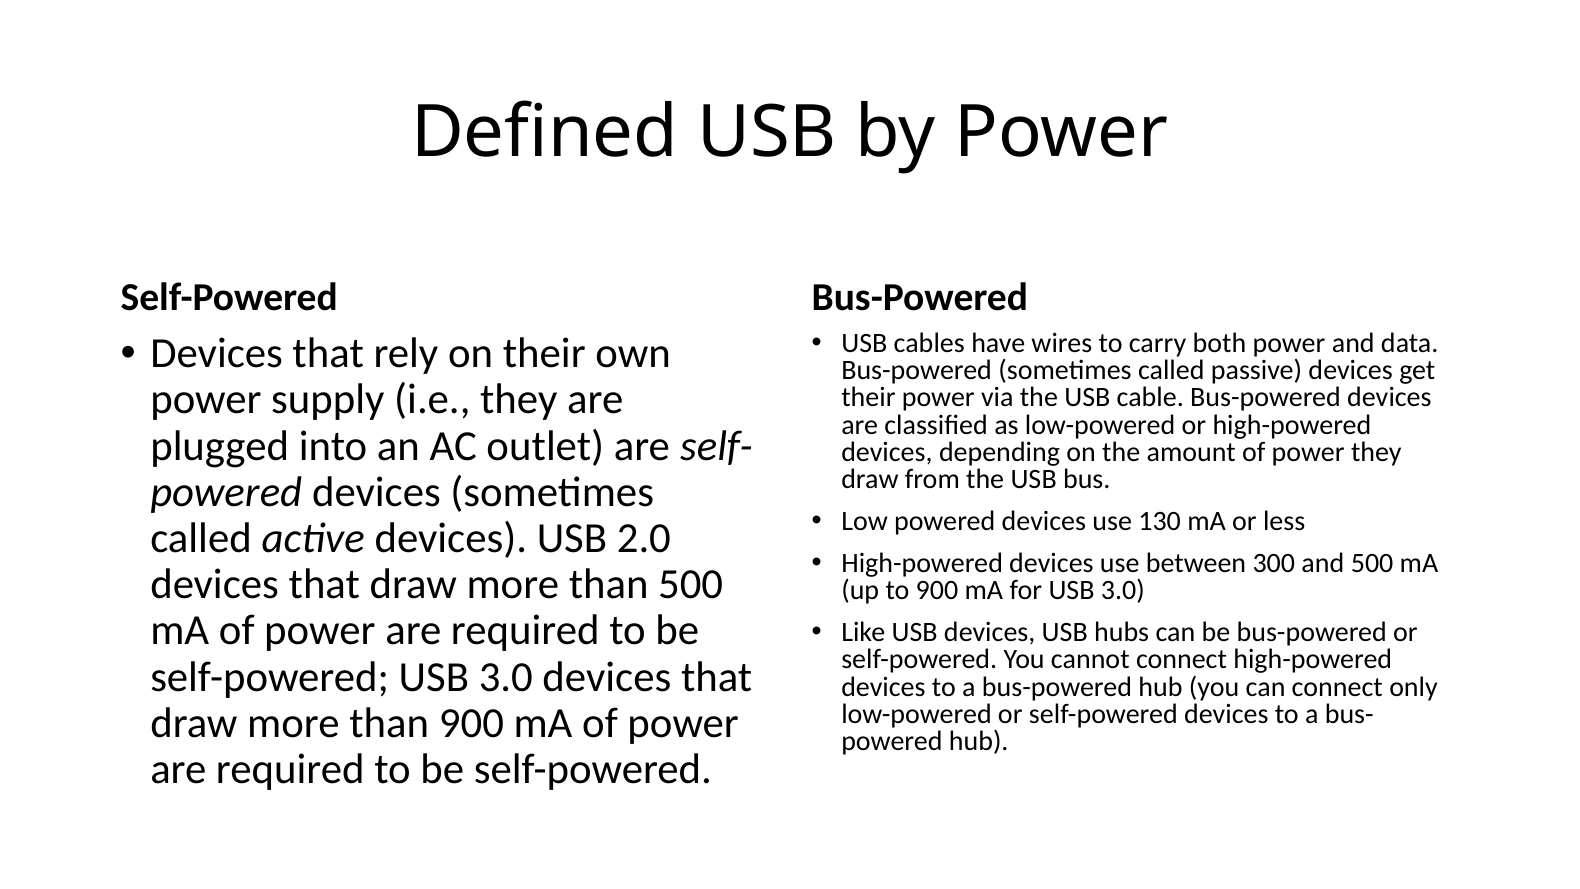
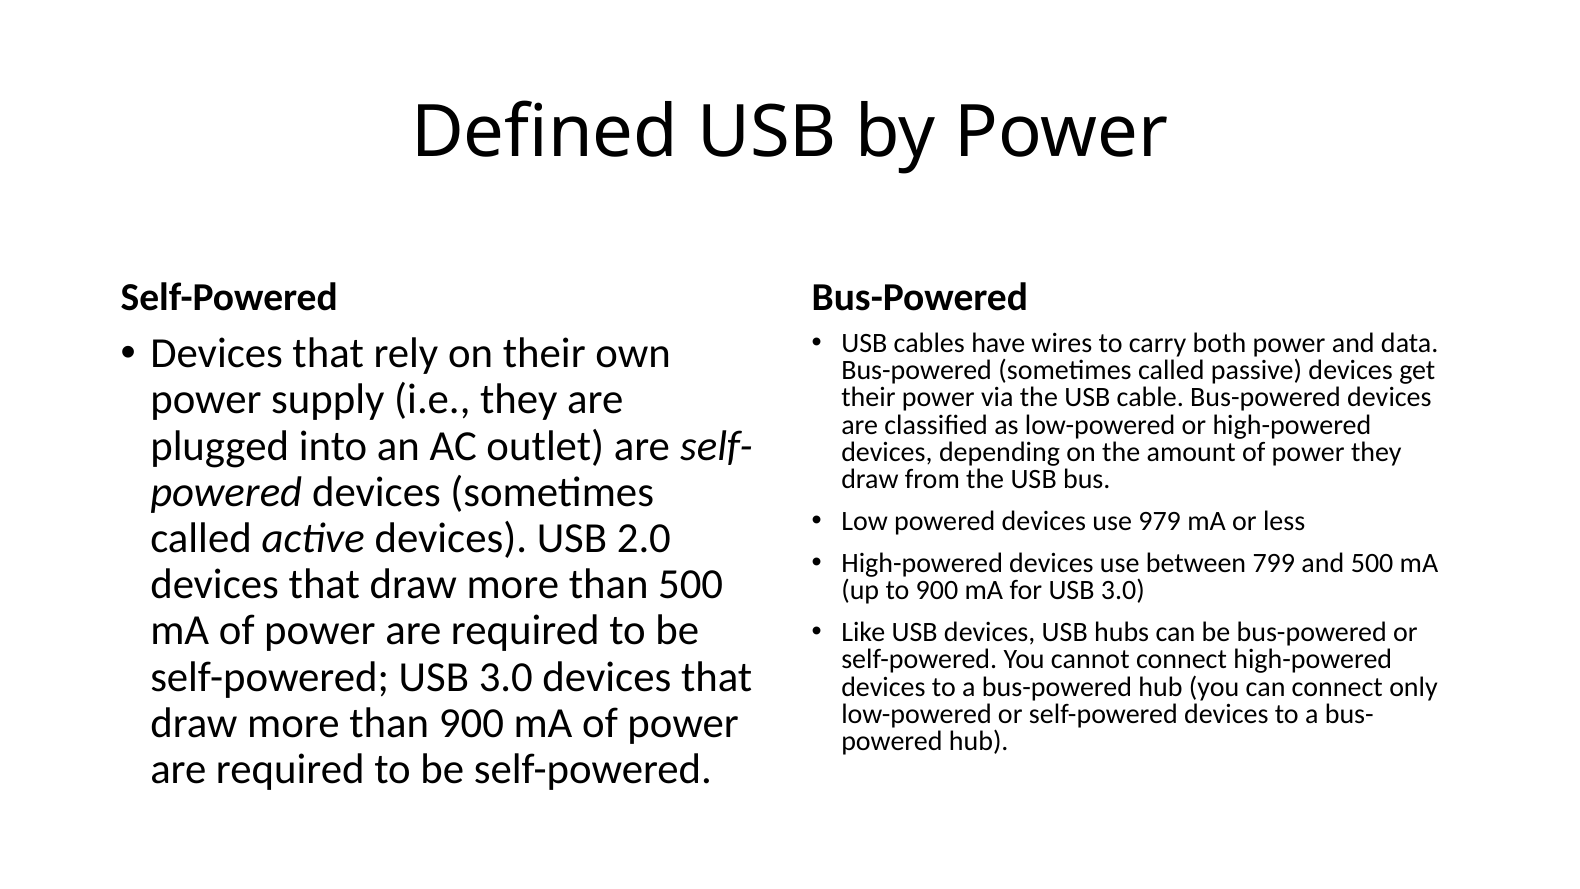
130: 130 -> 979
300: 300 -> 799
